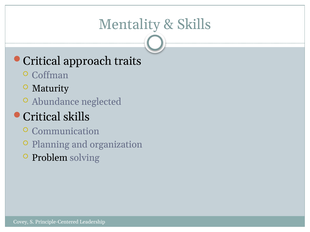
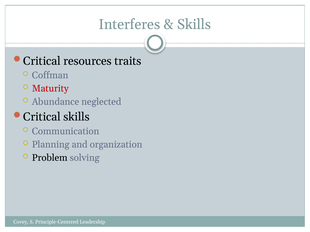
Mentality: Mentality -> Interferes
approach: approach -> resources
Maturity colour: black -> red
